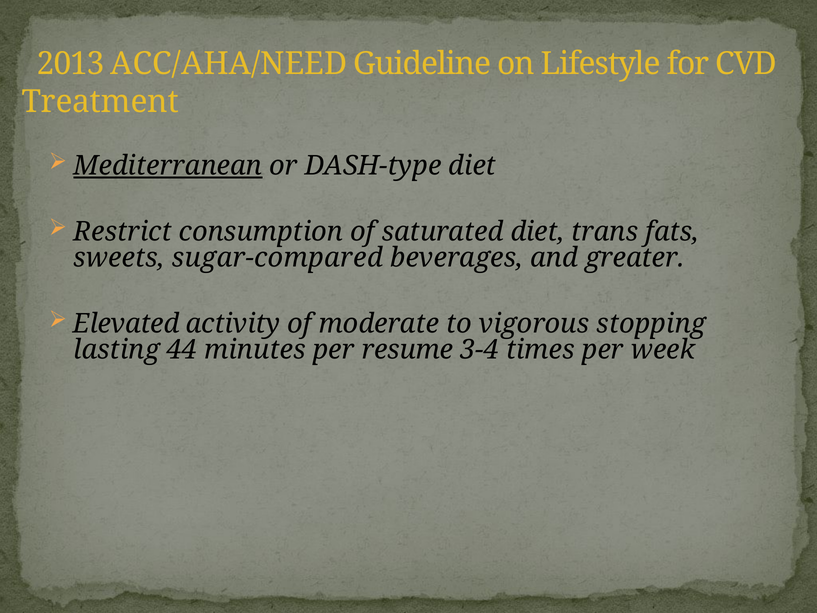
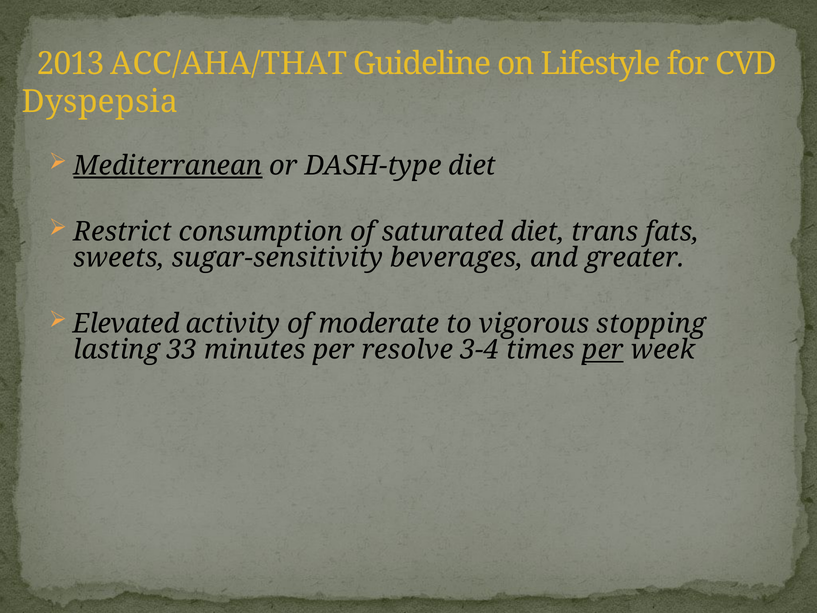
ACC/AHA/NEED: ACC/AHA/NEED -> ACC/AHA/THAT
Treatment: Treatment -> Dyspepsia
sugar-compared: sugar-compared -> sugar-sensitivity
44: 44 -> 33
resume: resume -> resolve
per at (603, 350) underline: none -> present
